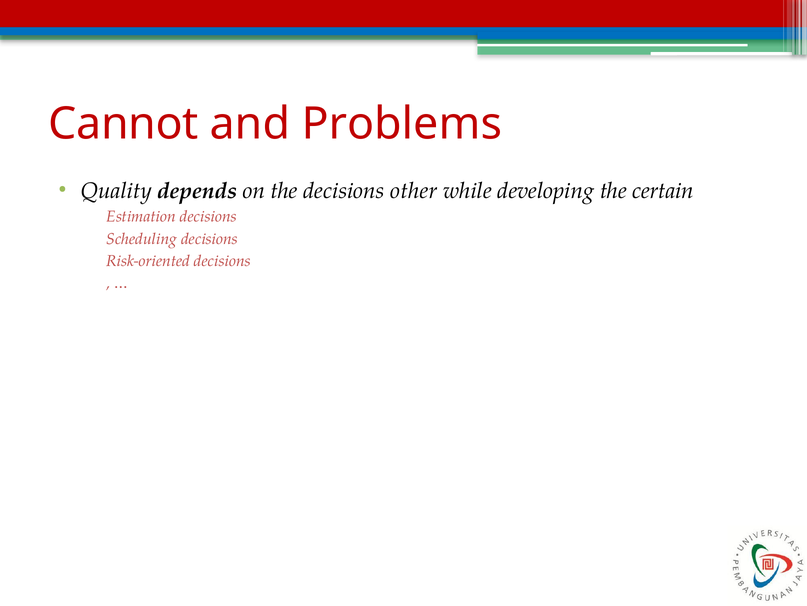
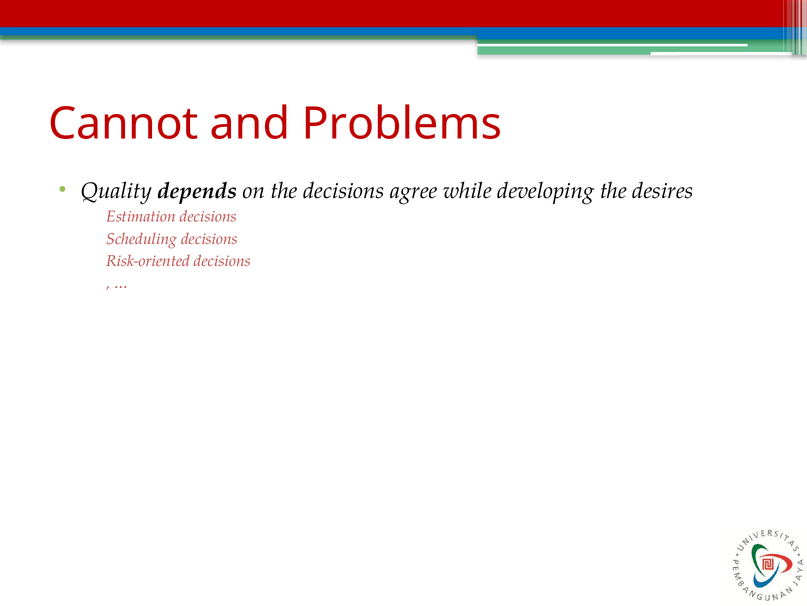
other: other -> agree
certain: certain -> desires
